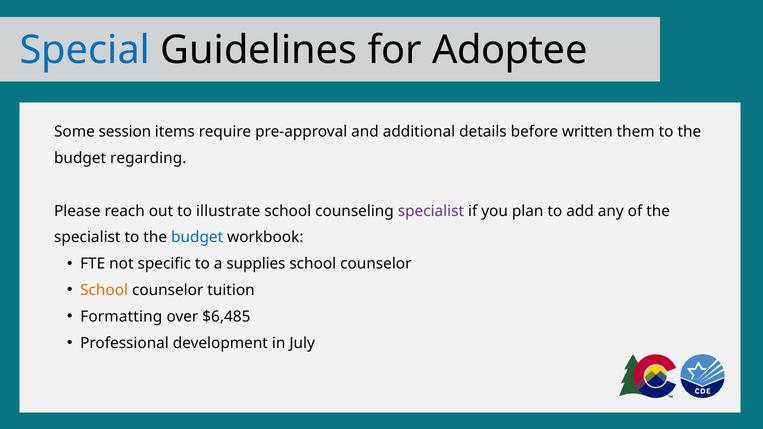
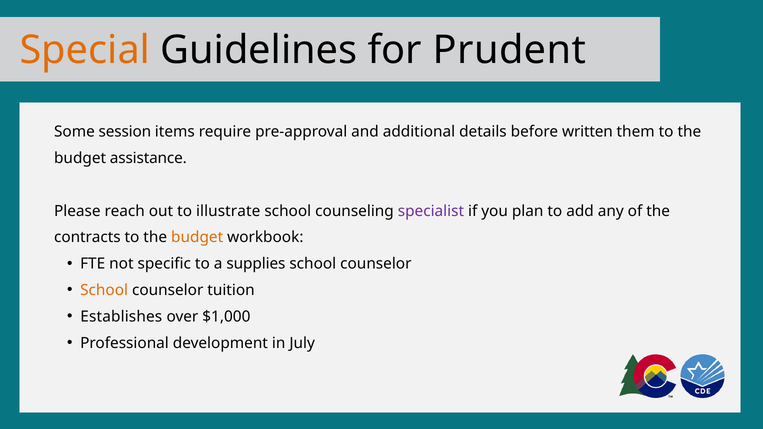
Special colour: blue -> orange
Adoptee: Adoptee -> Prudent
regarding: regarding -> assistance
specialist at (87, 238): specialist -> contracts
budget at (197, 238) colour: blue -> orange
Formatting: Formatting -> Establishes
$6,485: $6,485 -> $1,000
